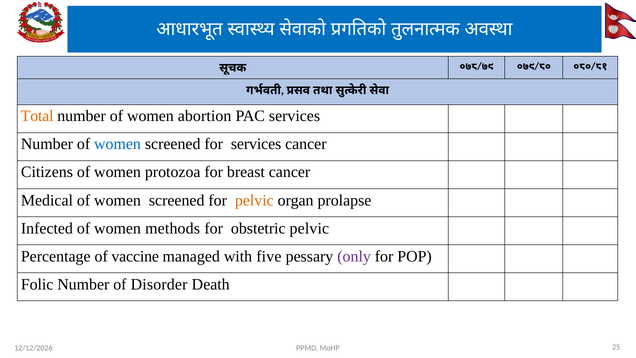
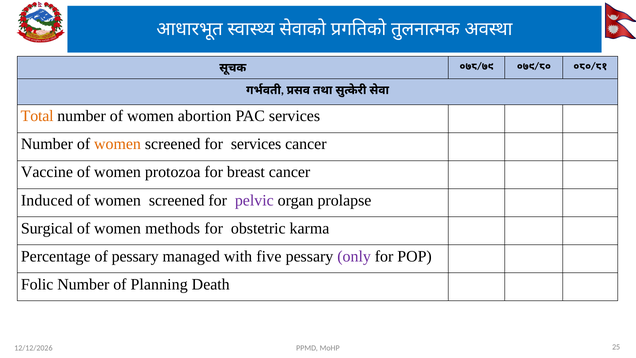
women at (118, 144) colour: blue -> orange
Citizens: Citizens -> Vaccine
Medical: Medical -> Induced
pelvic at (254, 200) colour: orange -> purple
Infected: Infected -> Surgical
obstetric pelvic: pelvic -> karma
of vaccine: vaccine -> pessary
Disorder: Disorder -> Planning
